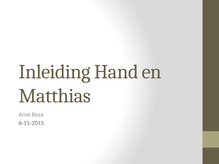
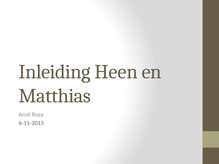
Hand: Hand -> Heen
